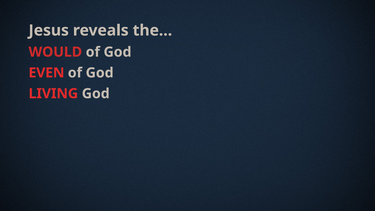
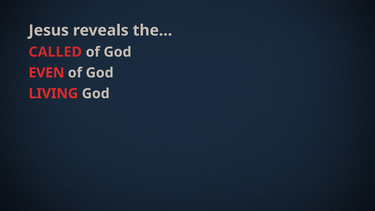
WOULD: WOULD -> CALLED
